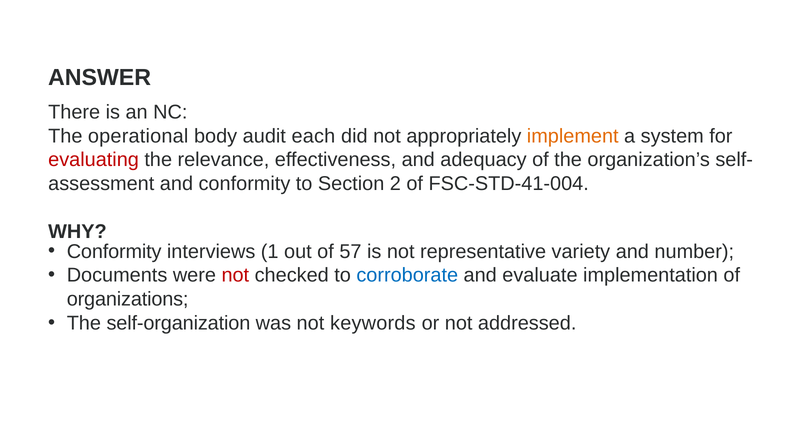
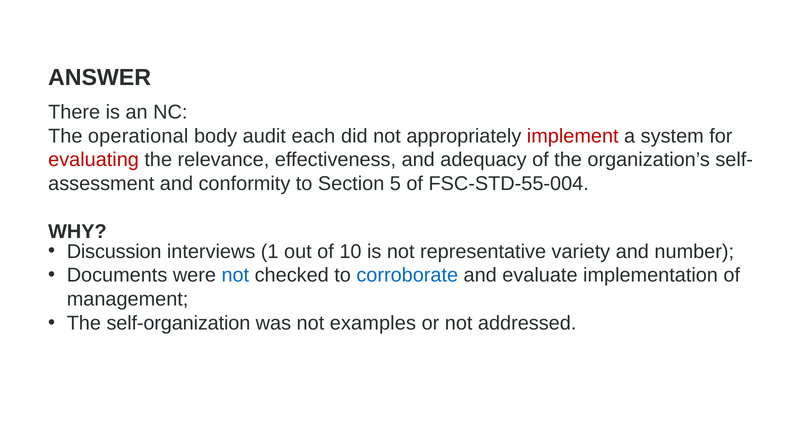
implement colour: orange -> red
2: 2 -> 5
FSC-STD-41-004: FSC-STD-41-004 -> FSC-STD-55-004
Conformity at (114, 251): Conformity -> Discussion
57: 57 -> 10
not at (235, 275) colour: red -> blue
organizations: organizations -> management
keywords: keywords -> examples
